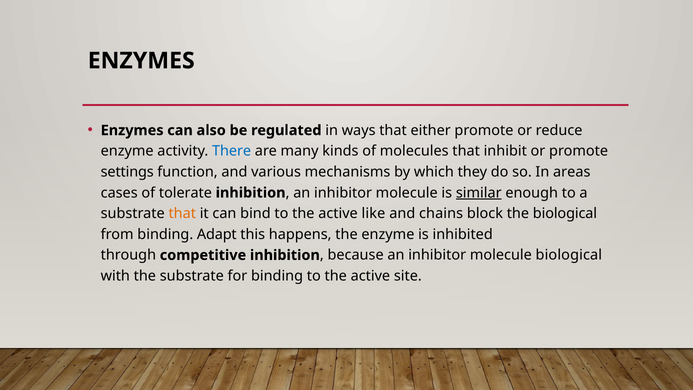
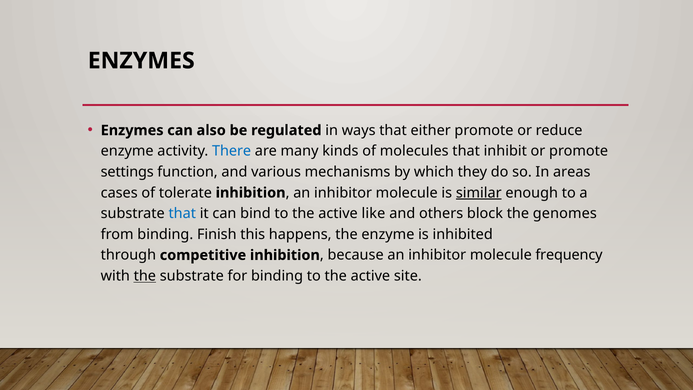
that at (182, 213) colour: orange -> blue
chains: chains -> others
the biological: biological -> genomes
Adapt: Adapt -> Finish
molecule biological: biological -> frequency
the at (145, 276) underline: none -> present
